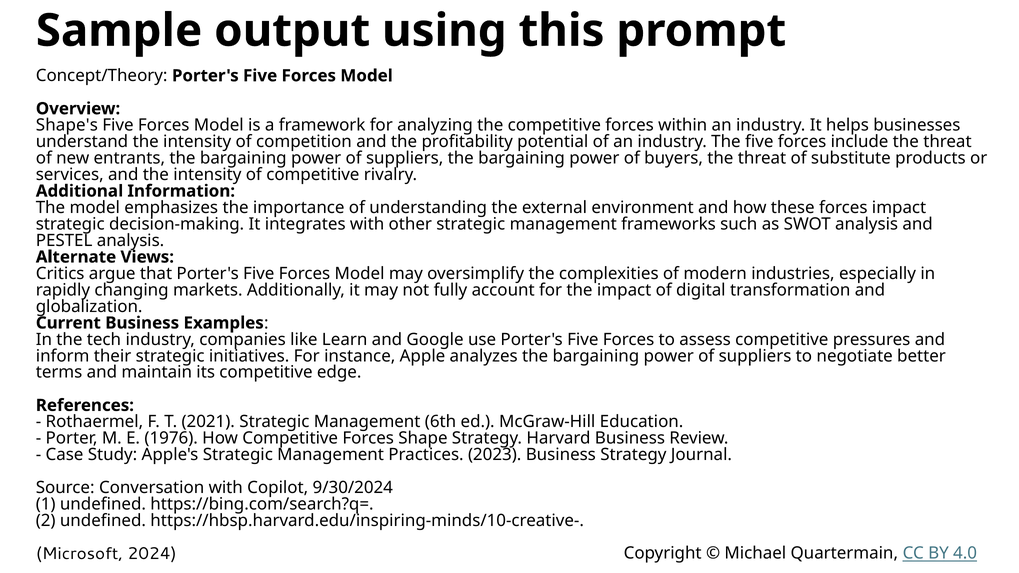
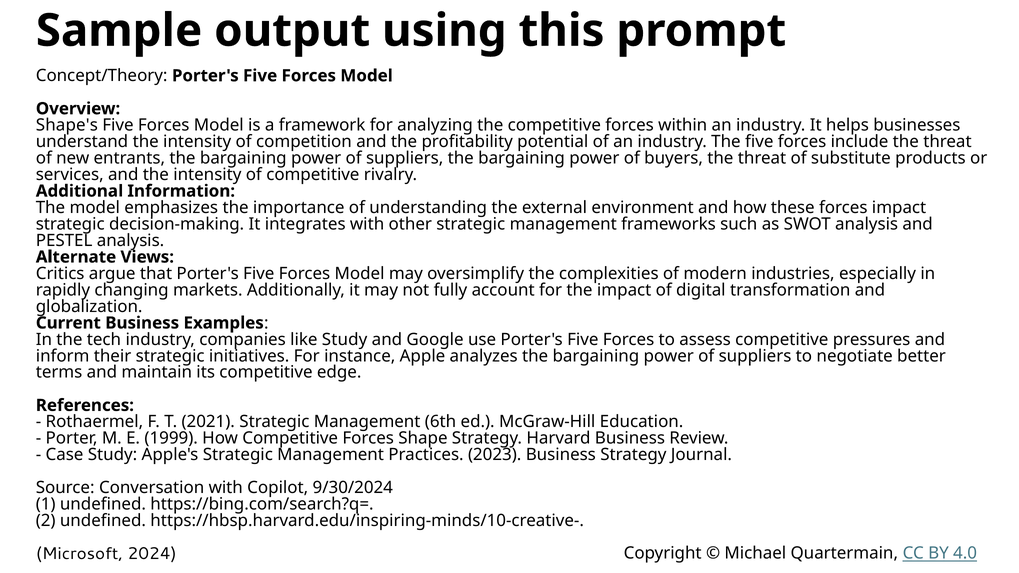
like Learn: Learn -> Study
1976: 1976 -> 1999
